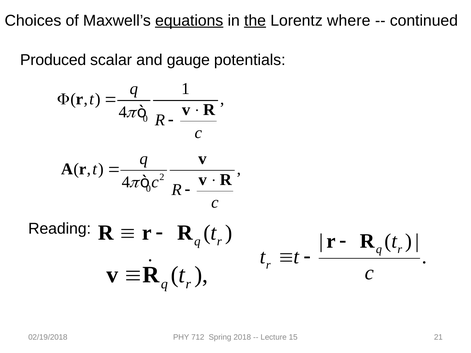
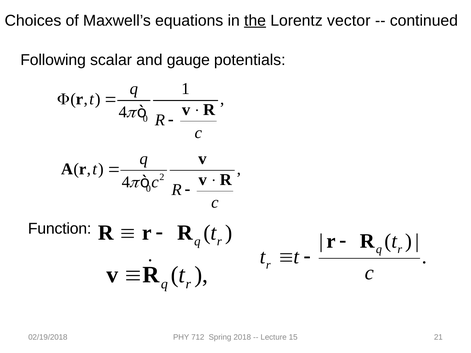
equations underline: present -> none
where: where -> vector
Produced: Produced -> Following
Reading: Reading -> Function
